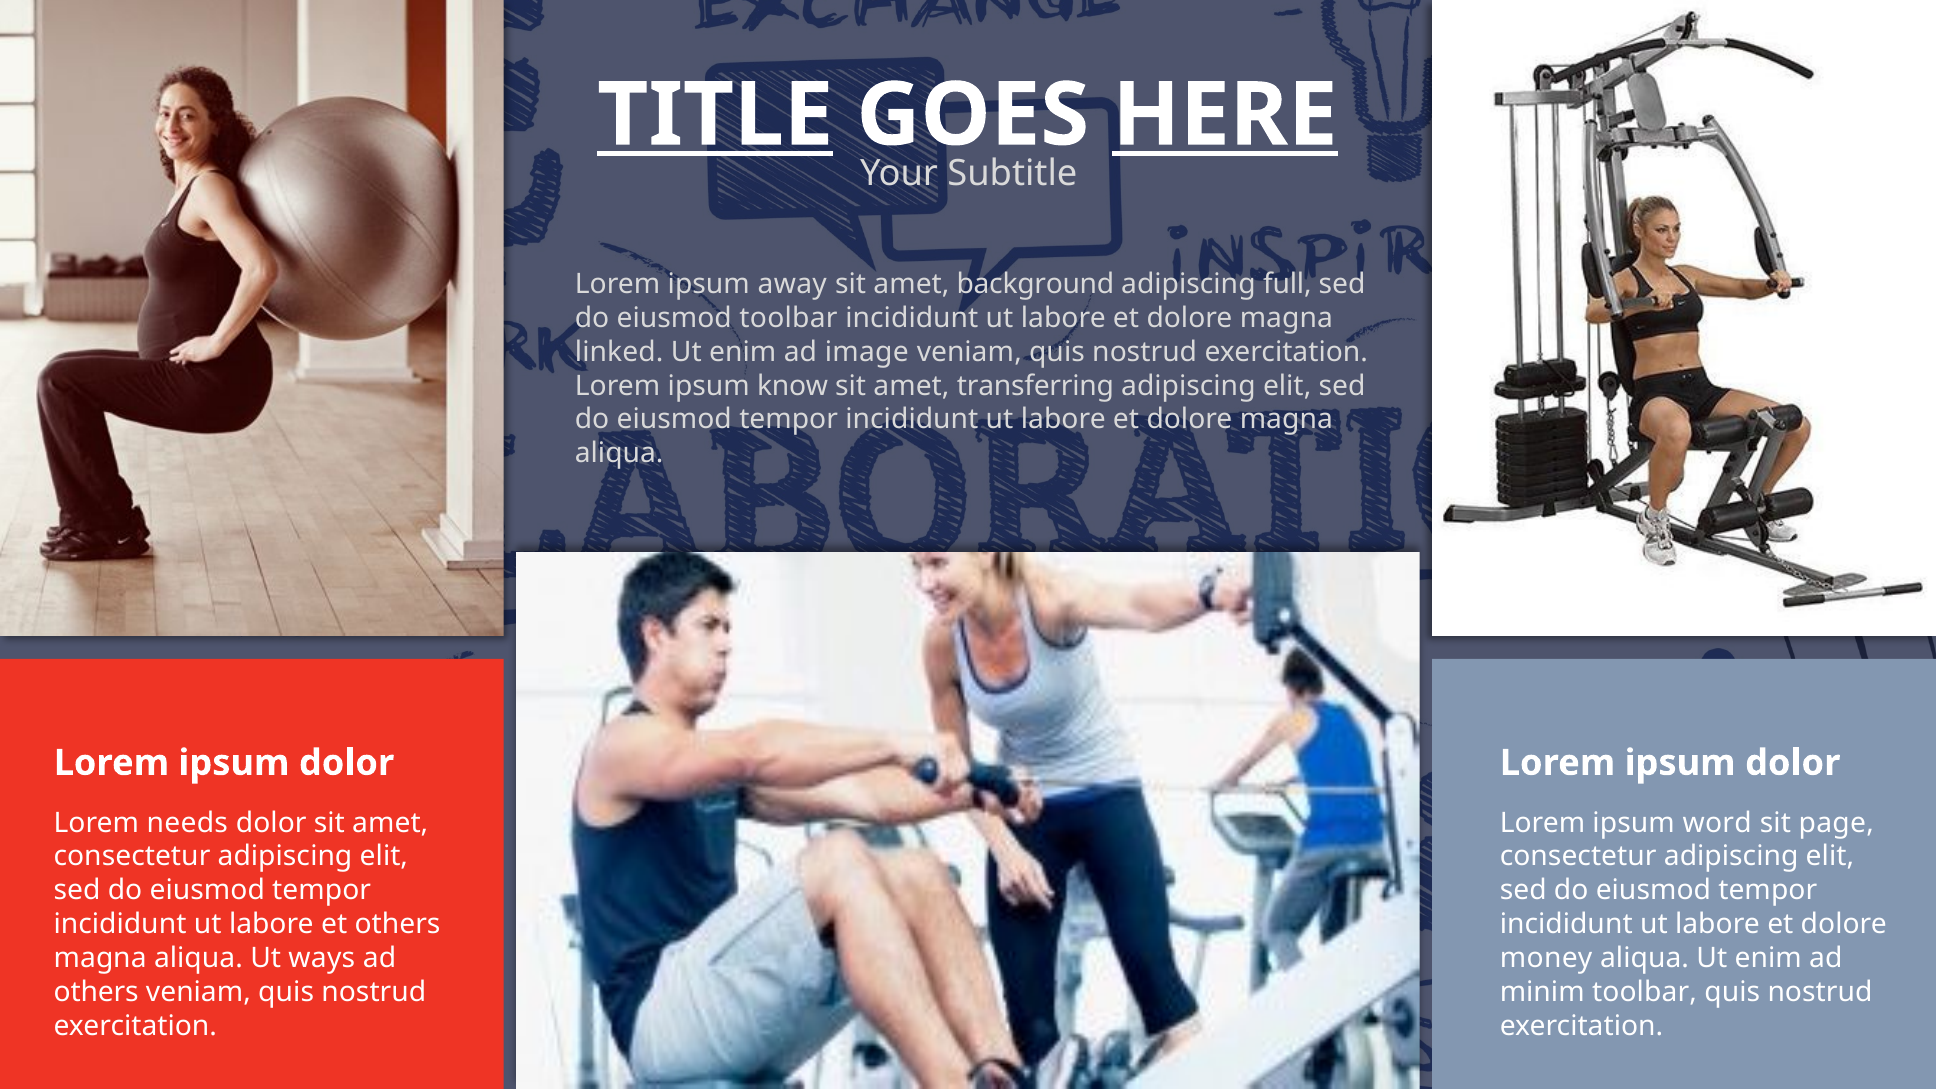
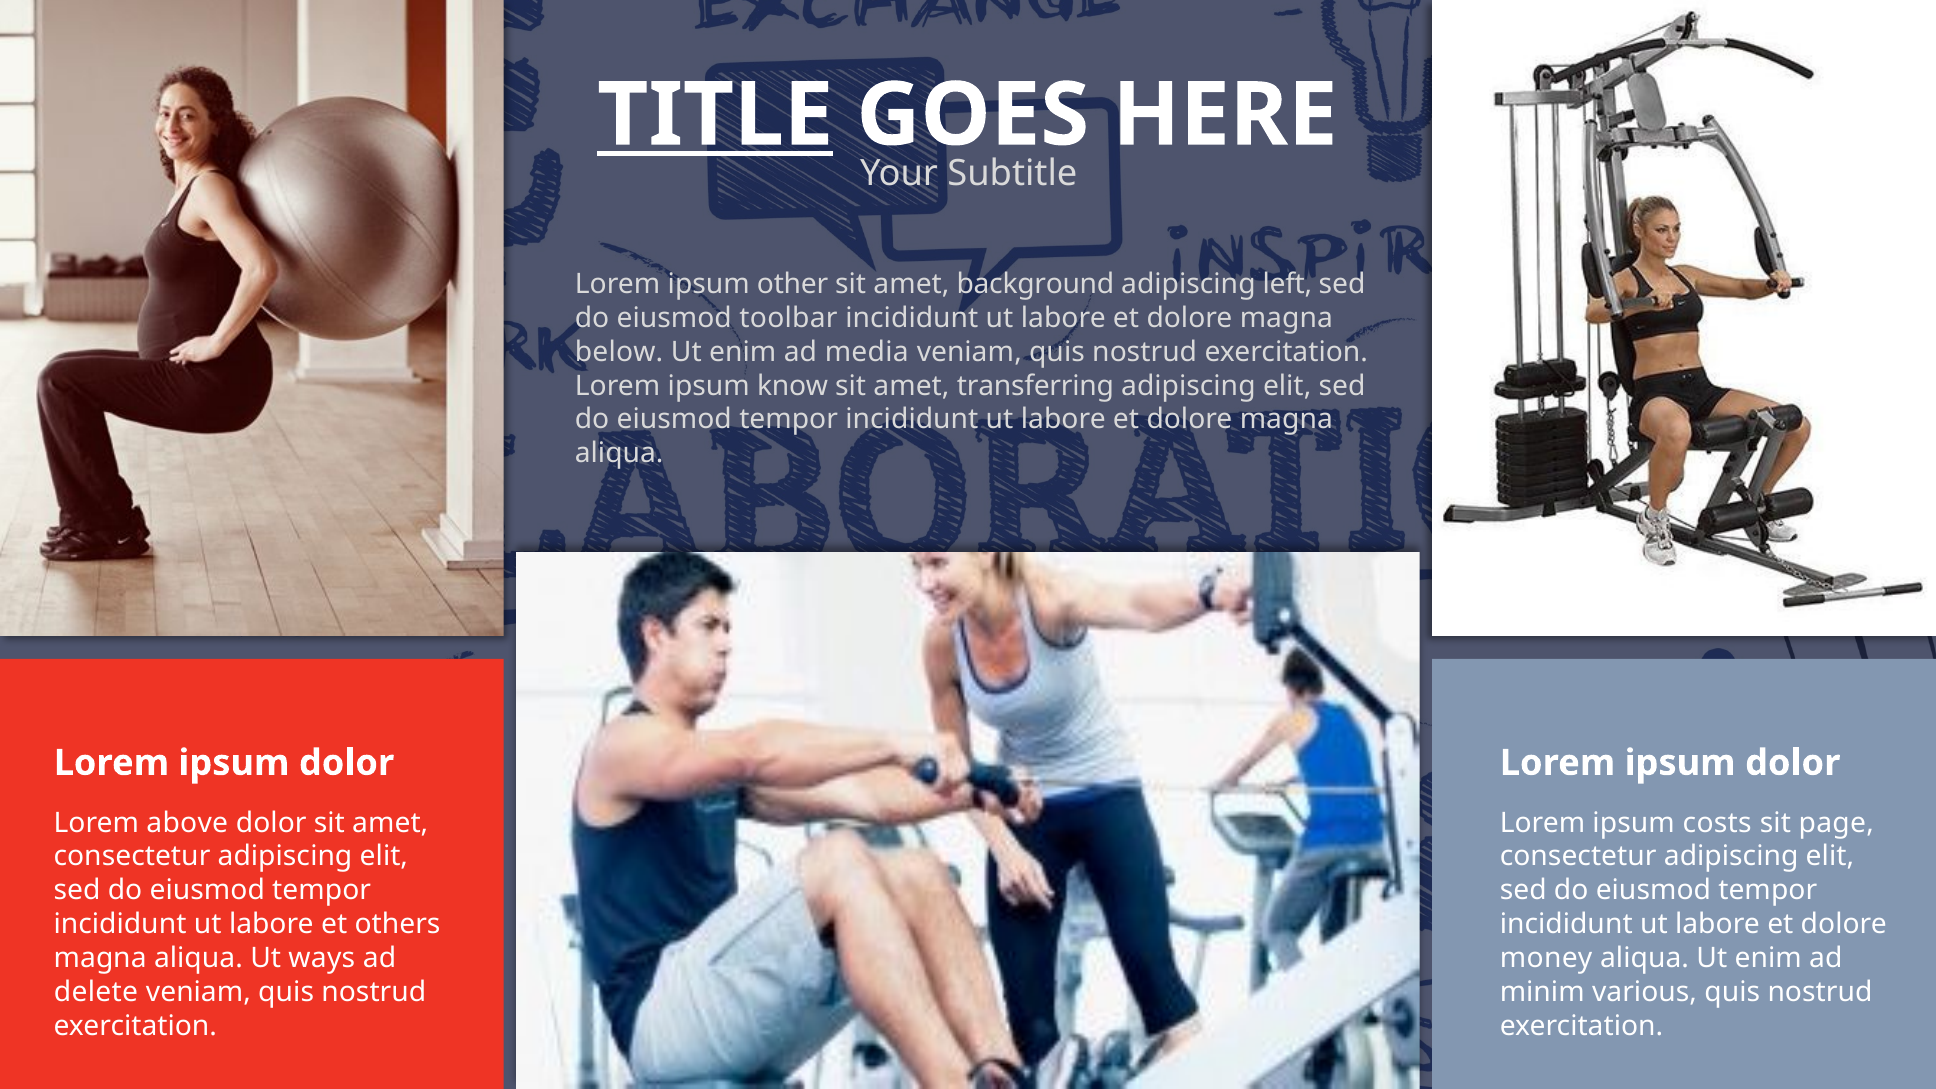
HERE underline: present -> none
away: away -> other
full: full -> left
linked: linked -> below
image: image -> media
needs: needs -> above
word: word -> costs
others at (96, 992): others -> delete
minim toolbar: toolbar -> various
